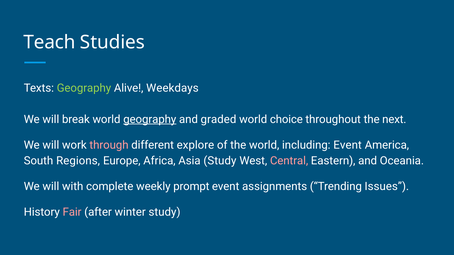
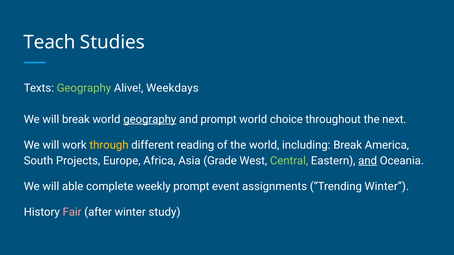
and graded: graded -> prompt
through colour: pink -> yellow
explore: explore -> reading
including Event: Event -> Break
Regions: Regions -> Projects
Asia Study: Study -> Grade
Central colour: pink -> light green
and at (368, 161) underline: none -> present
with: with -> able
Trending Issues: Issues -> Winter
